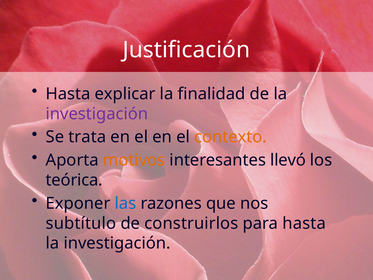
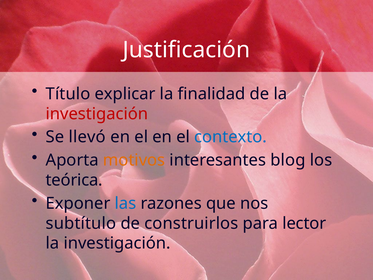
Hasta at (68, 94): Hasta -> Título
investigación at (97, 114) colour: purple -> red
trata: trata -> llevó
contexto colour: orange -> blue
llevó: llevó -> blog
para hasta: hasta -> lector
